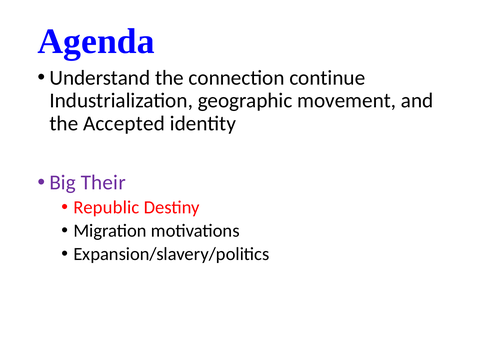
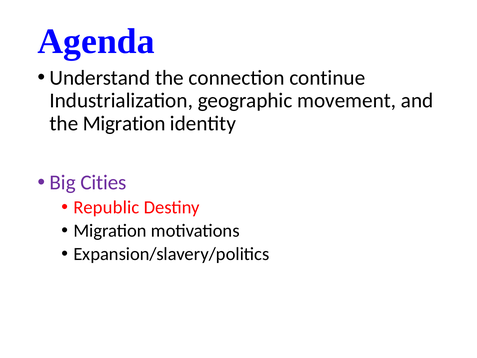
the Accepted: Accepted -> Migration
Their: Their -> Cities
